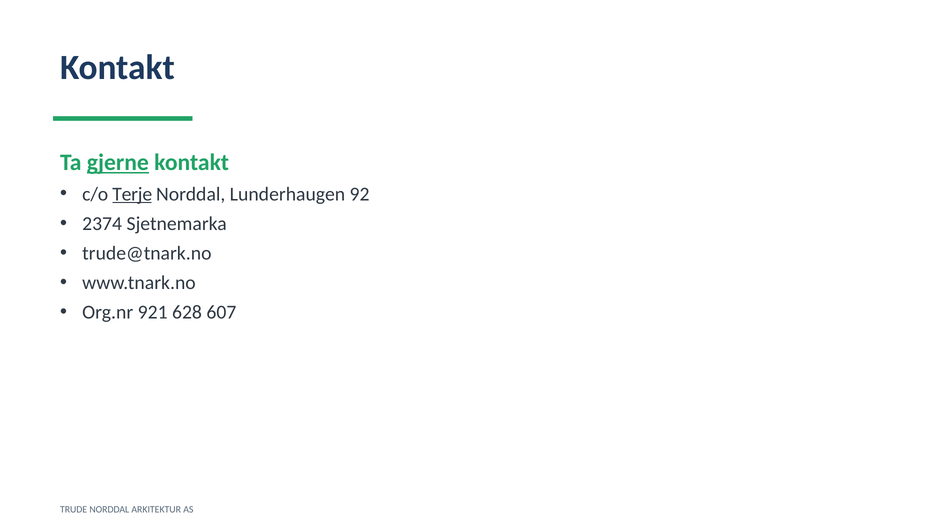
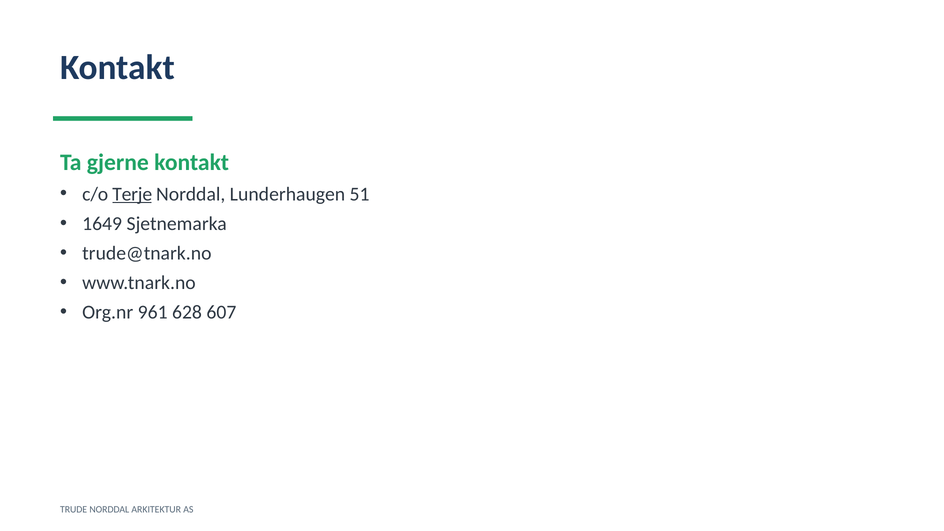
gjerne underline: present -> none
92: 92 -> 51
2374: 2374 -> 1649
921: 921 -> 961
